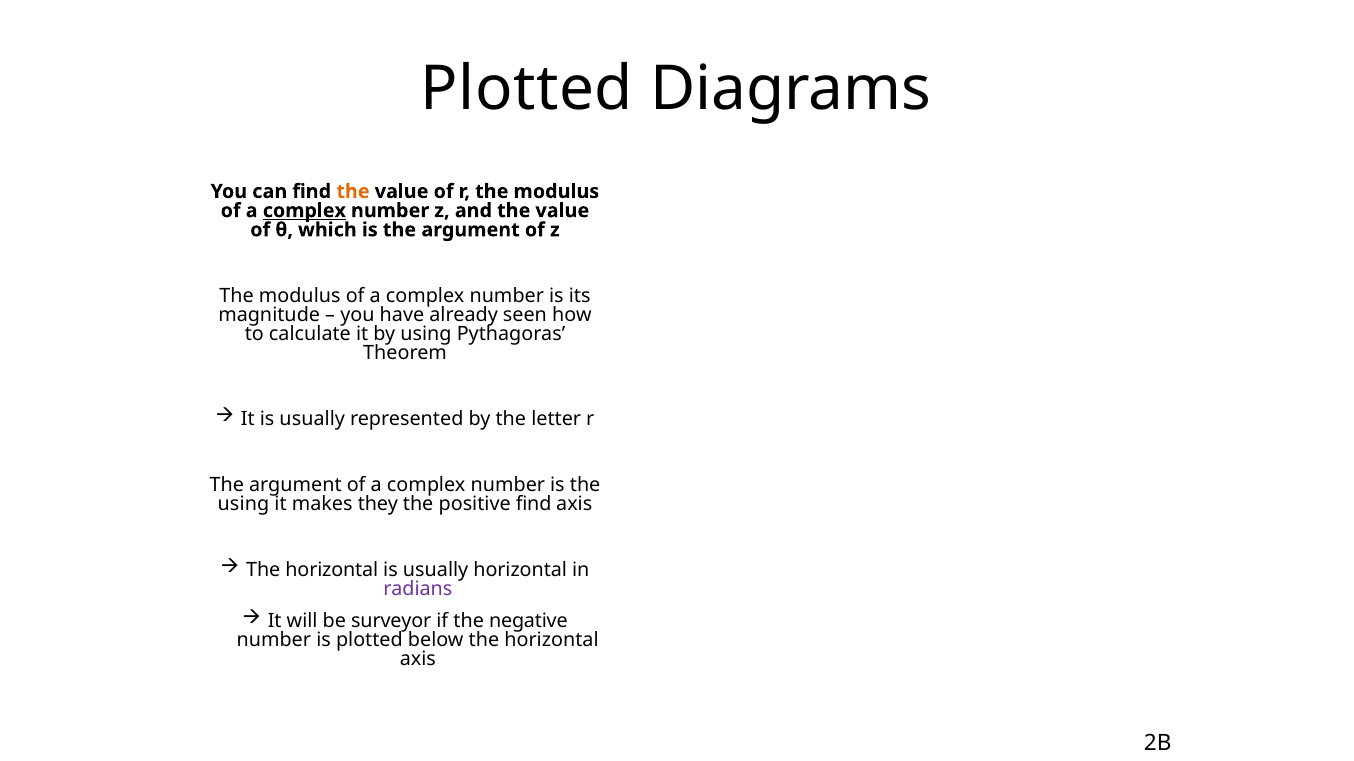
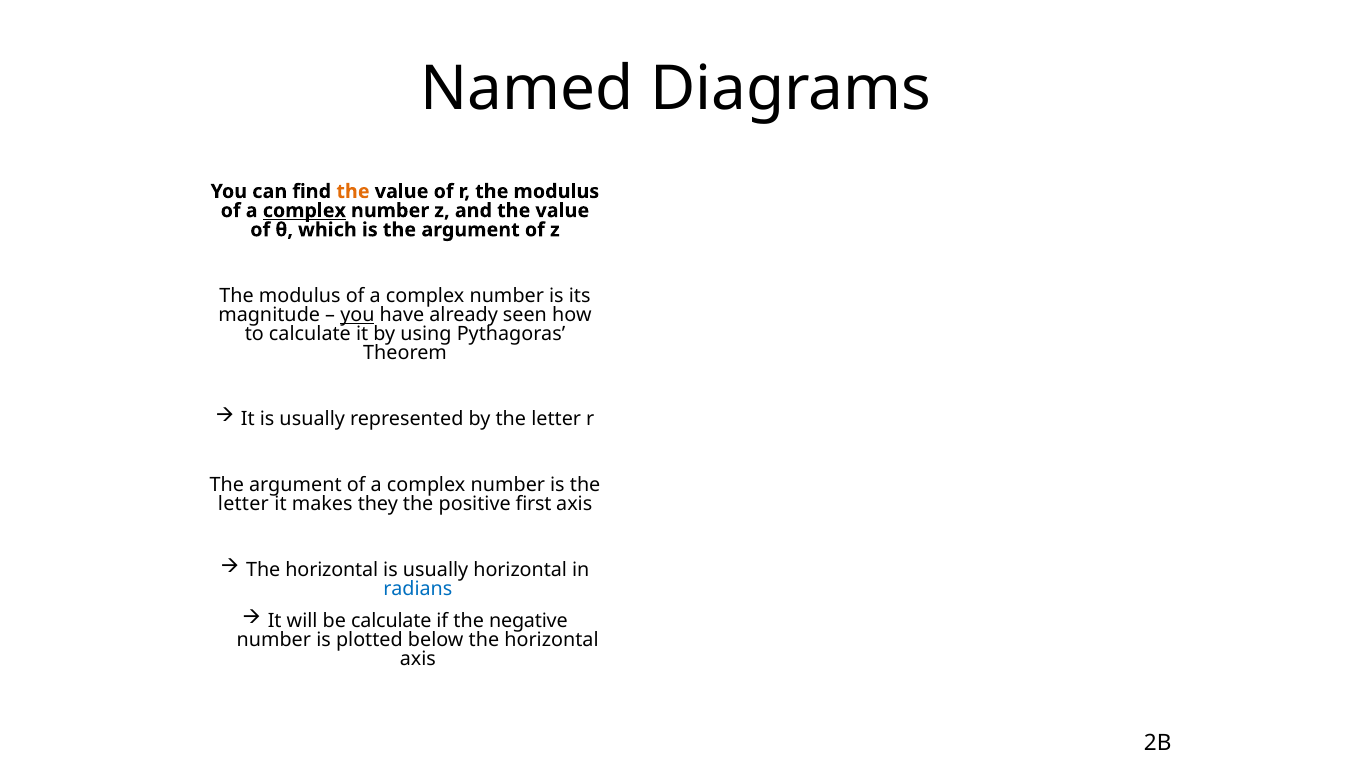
Plotted at (527, 90): Plotted -> Named
you at (357, 315) underline: none -> present
using at (243, 504): using -> letter
positive find: find -> first
radians colour: purple -> blue
be surveyor: surveyor -> calculate
